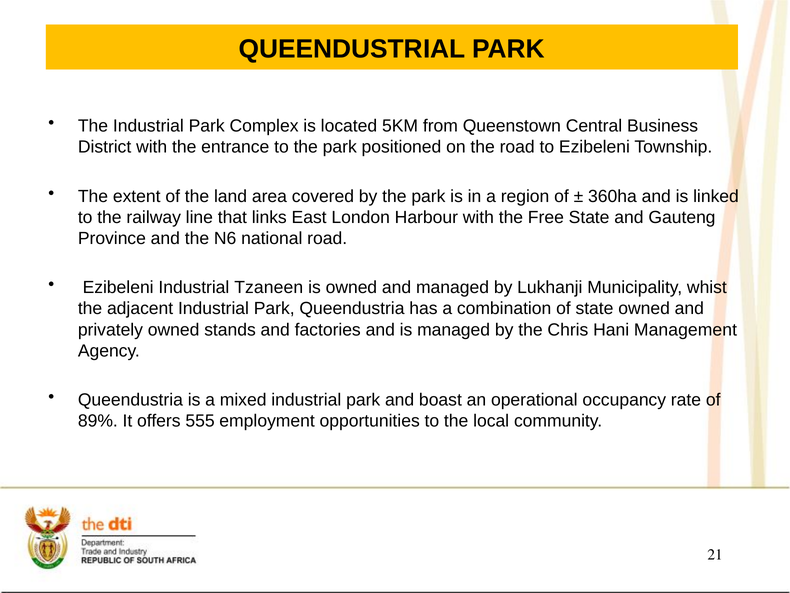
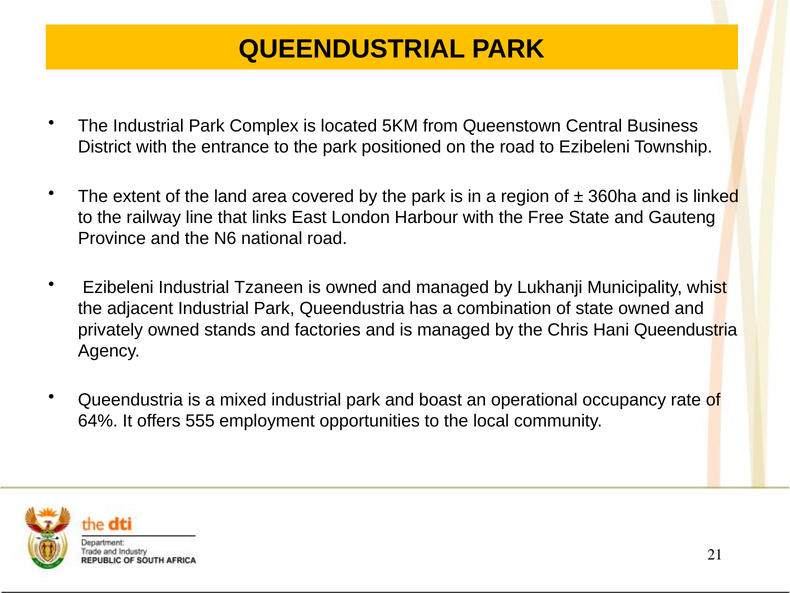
Hani Management: Management -> Queendustria
89%: 89% -> 64%
